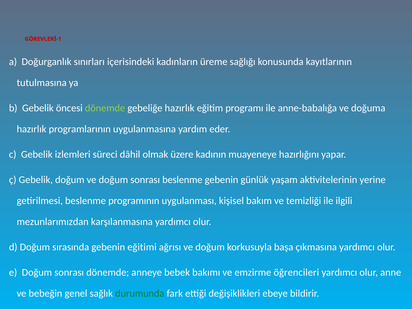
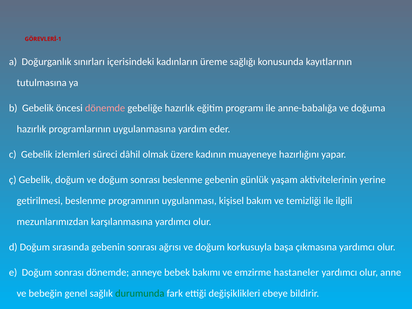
dönemde at (105, 108) colour: light green -> pink
gebenin eğitimi: eğitimi -> sonrası
öğrencileri: öğrencileri -> hastaneler
